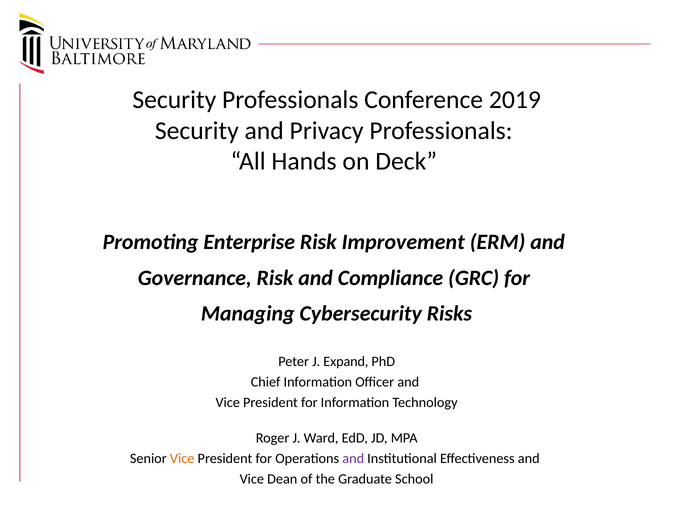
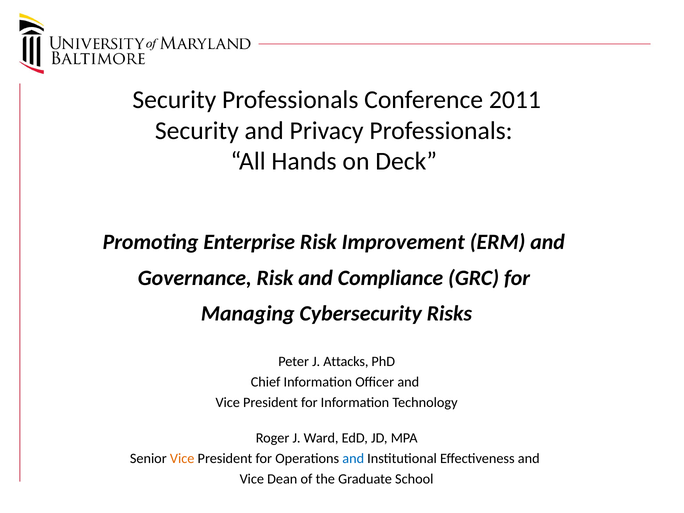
2019: 2019 -> 2011
Expand: Expand -> Attacks
and at (353, 459) colour: purple -> blue
